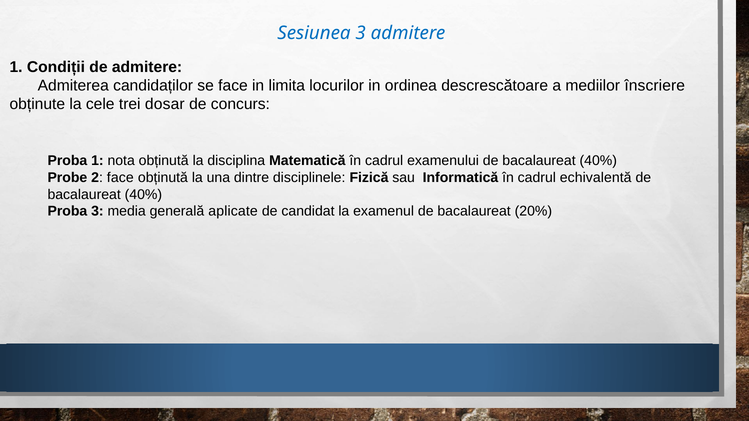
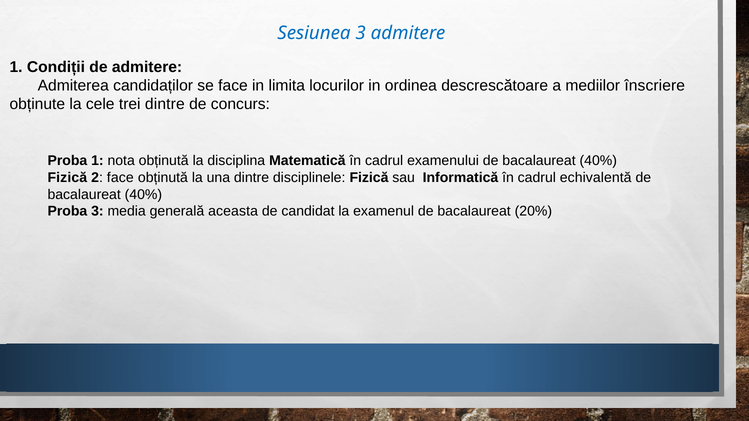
trei dosar: dosar -> dintre
Probe at (67, 178): Probe -> Fizică
aplicate: aplicate -> aceasta
